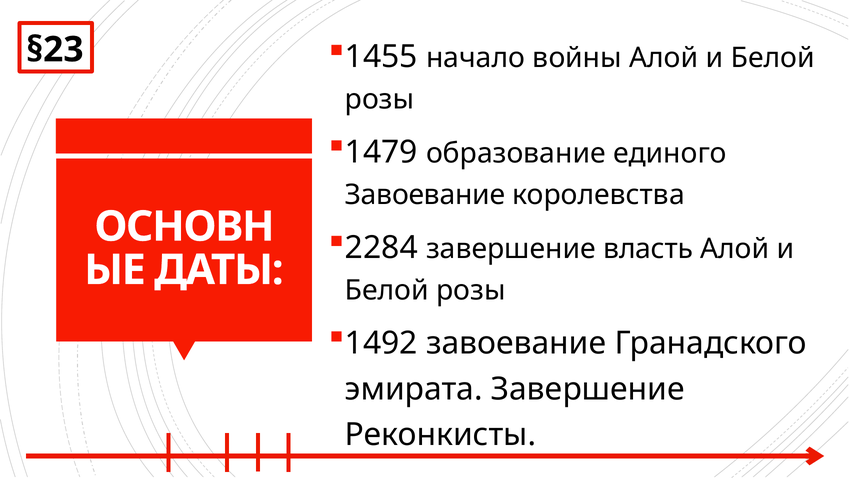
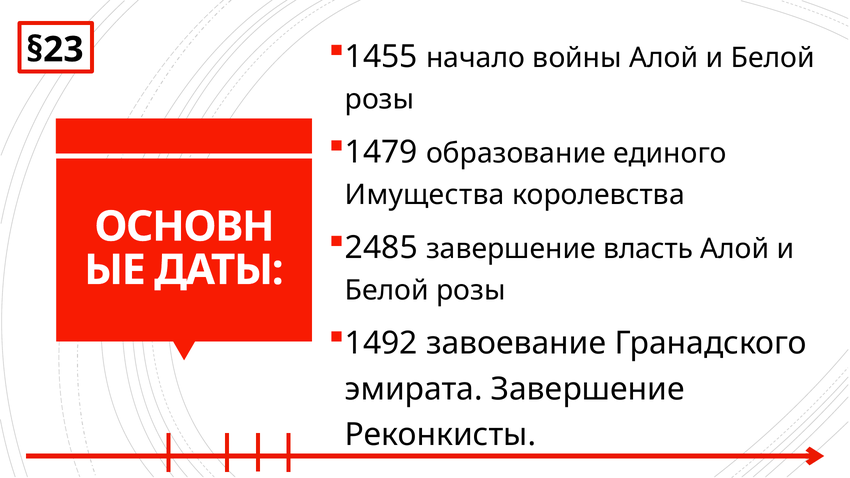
Завоевание at (425, 195): Завоевание -> Имущества
2284: 2284 -> 2485
